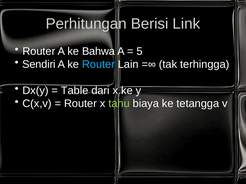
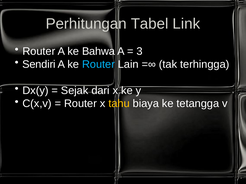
Berisi: Berisi -> Tabel
5: 5 -> 3
Table: Table -> Sejak
tahu colour: light green -> yellow
